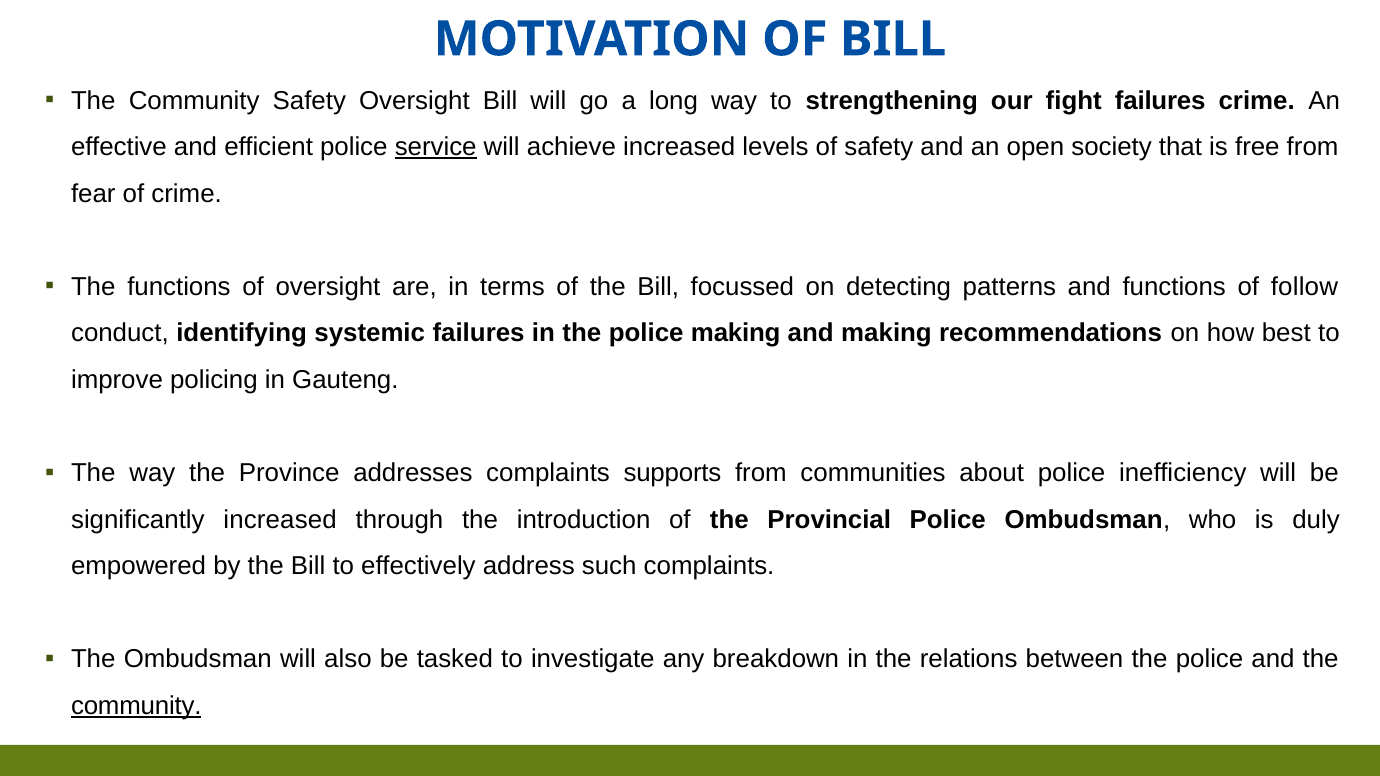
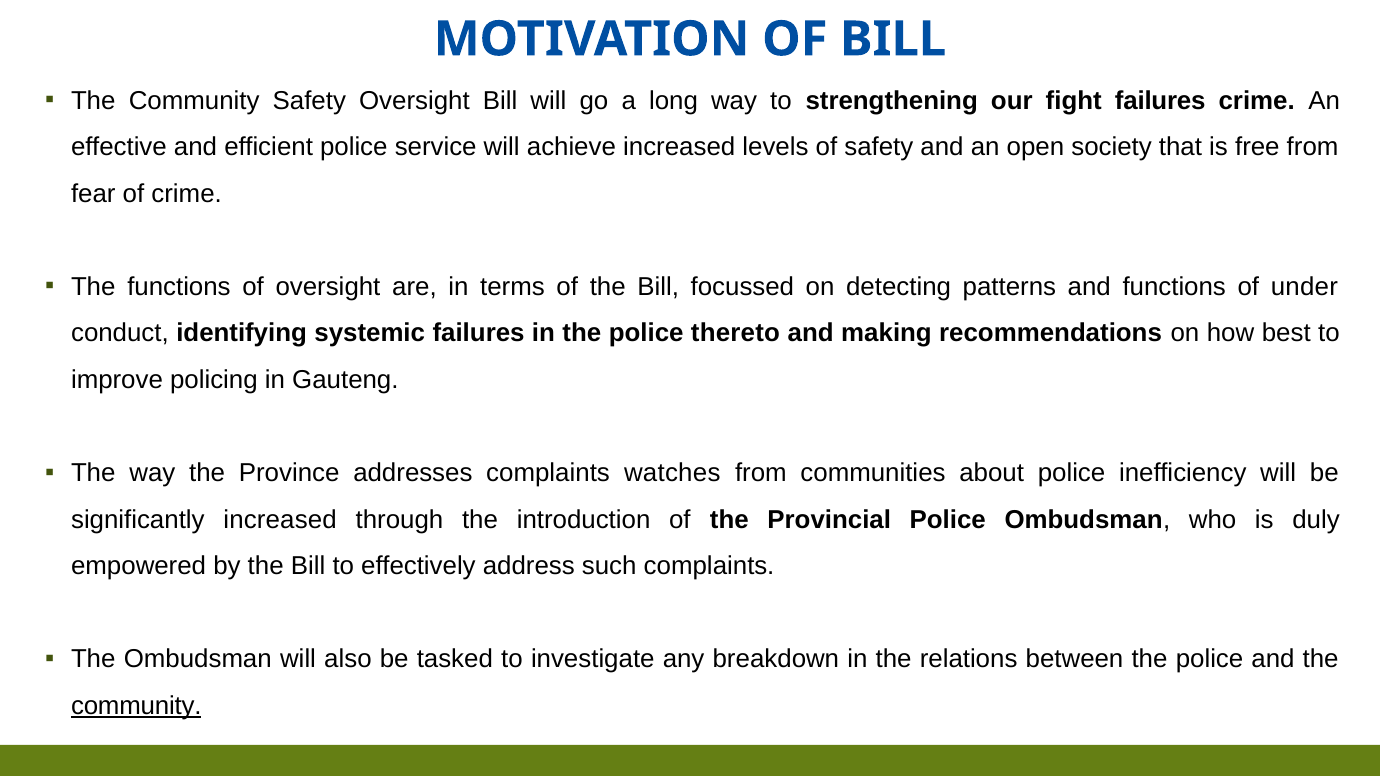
service underline: present -> none
follow: follow -> under
police making: making -> thereto
supports: supports -> watches
